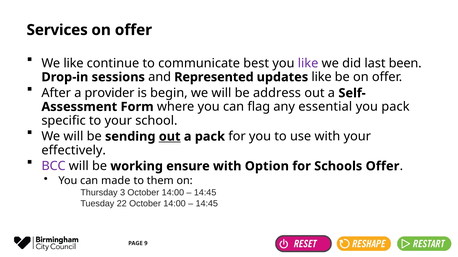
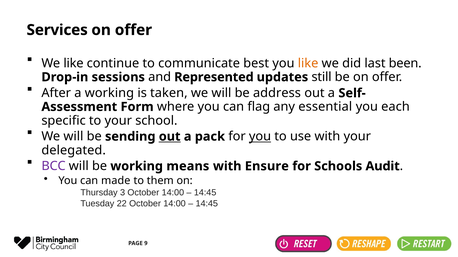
like at (308, 64) colour: purple -> orange
updates like: like -> still
a provider: provider -> working
begin: begin -> taken
you pack: pack -> each
you at (260, 137) underline: none -> present
effectively: effectively -> delegated
ensure: ensure -> means
Option: Option -> Ensure
Schools Offer: Offer -> Audit
